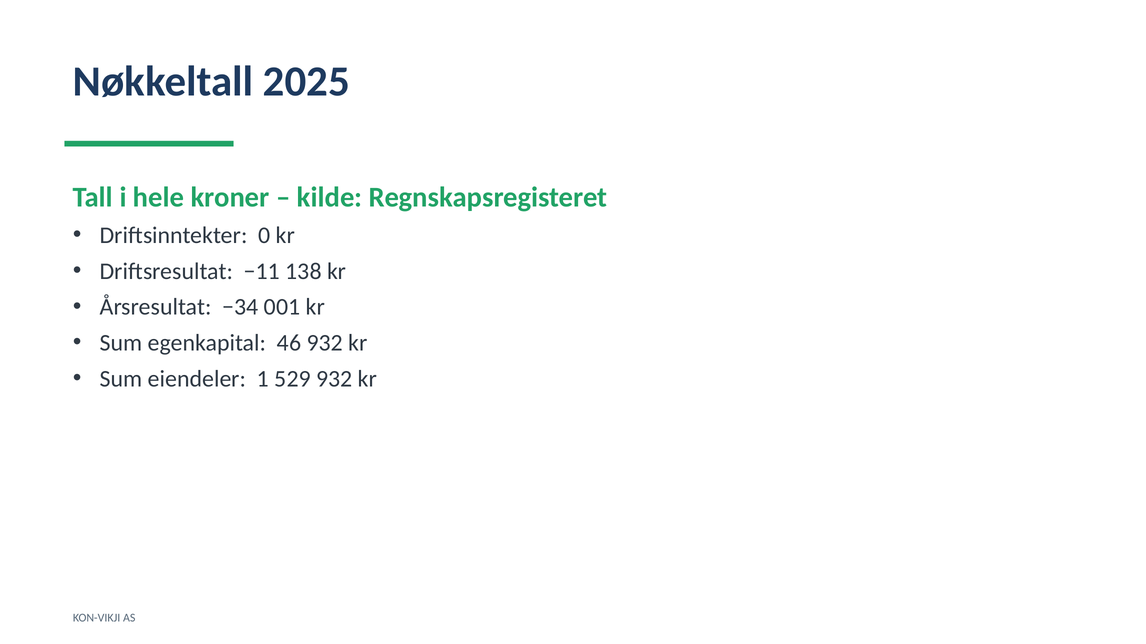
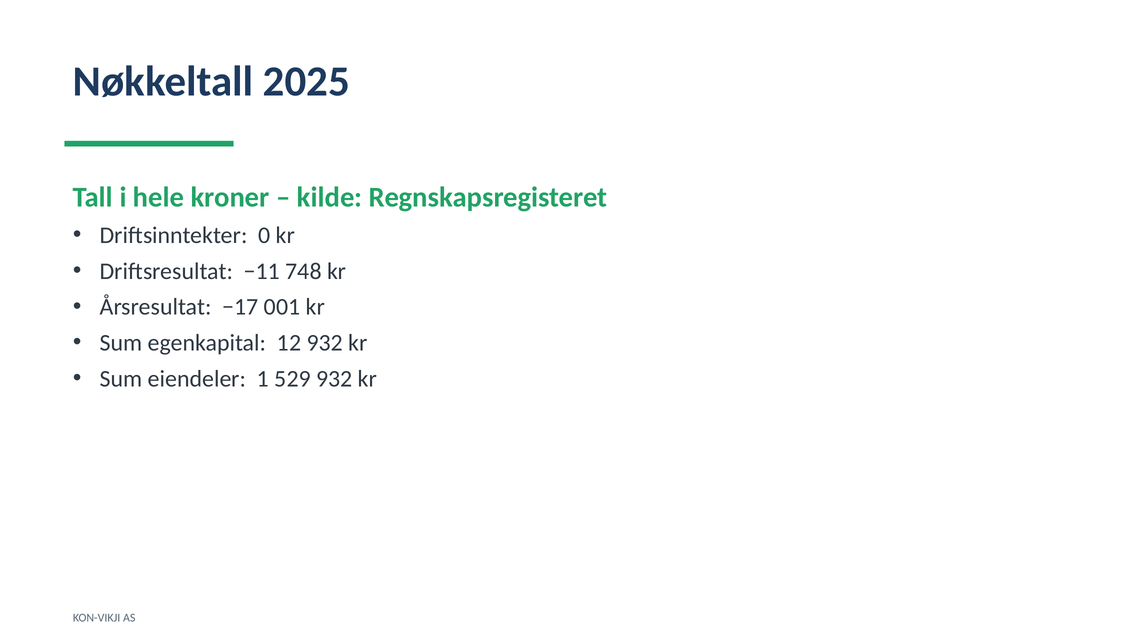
138: 138 -> 748
−34: −34 -> −17
46: 46 -> 12
